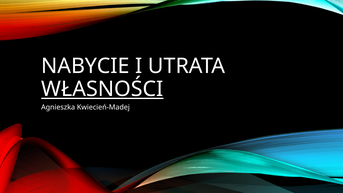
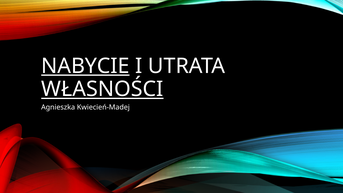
NABYCIE underline: none -> present
